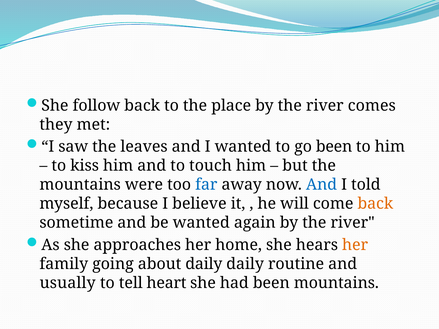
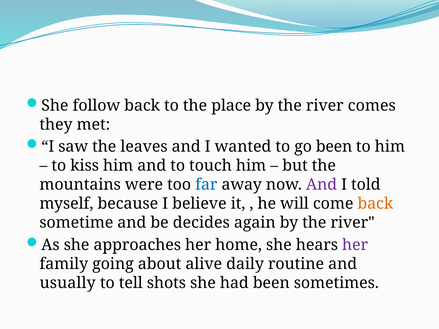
And at (322, 185) colour: blue -> purple
be wanted: wanted -> decides
her at (355, 245) colour: orange -> purple
about daily: daily -> alive
heart: heart -> shots
been mountains: mountains -> sometimes
